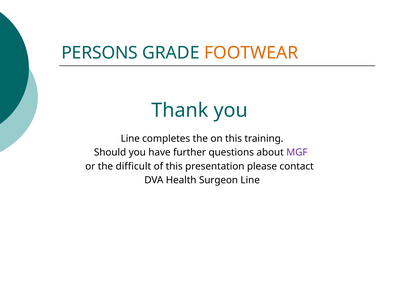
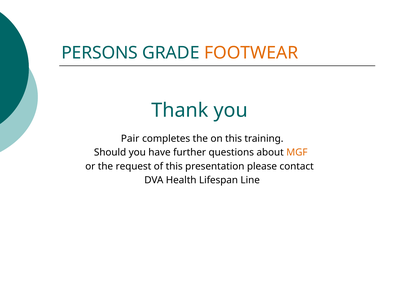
Line at (130, 139): Line -> Pair
MGF colour: purple -> orange
difficult: difficult -> request
Surgeon: Surgeon -> Lifespan
